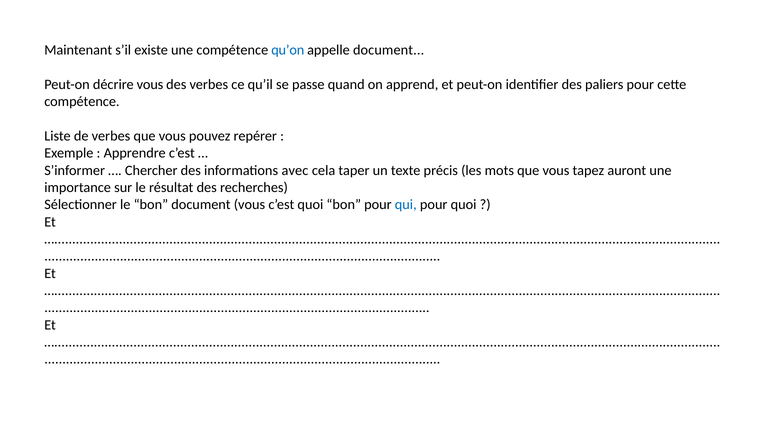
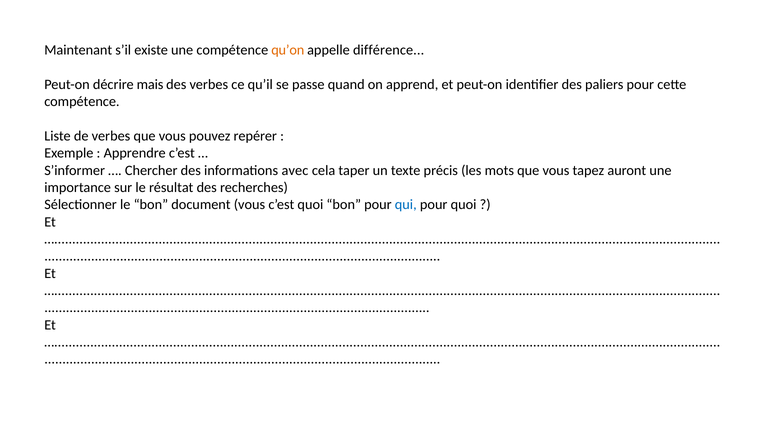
qu’on colour: blue -> orange
appelle document: document -> différence
décrire vous: vous -> mais
